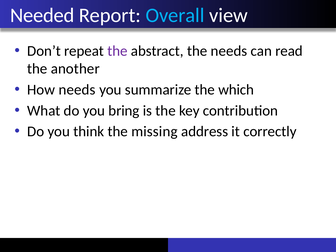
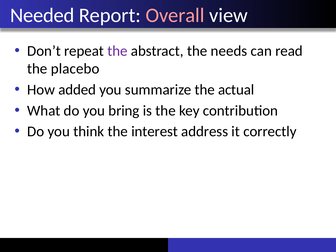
Overall colour: light blue -> pink
another: another -> placebo
How needs: needs -> added
which: which -> actual
missing: missing -> interest
